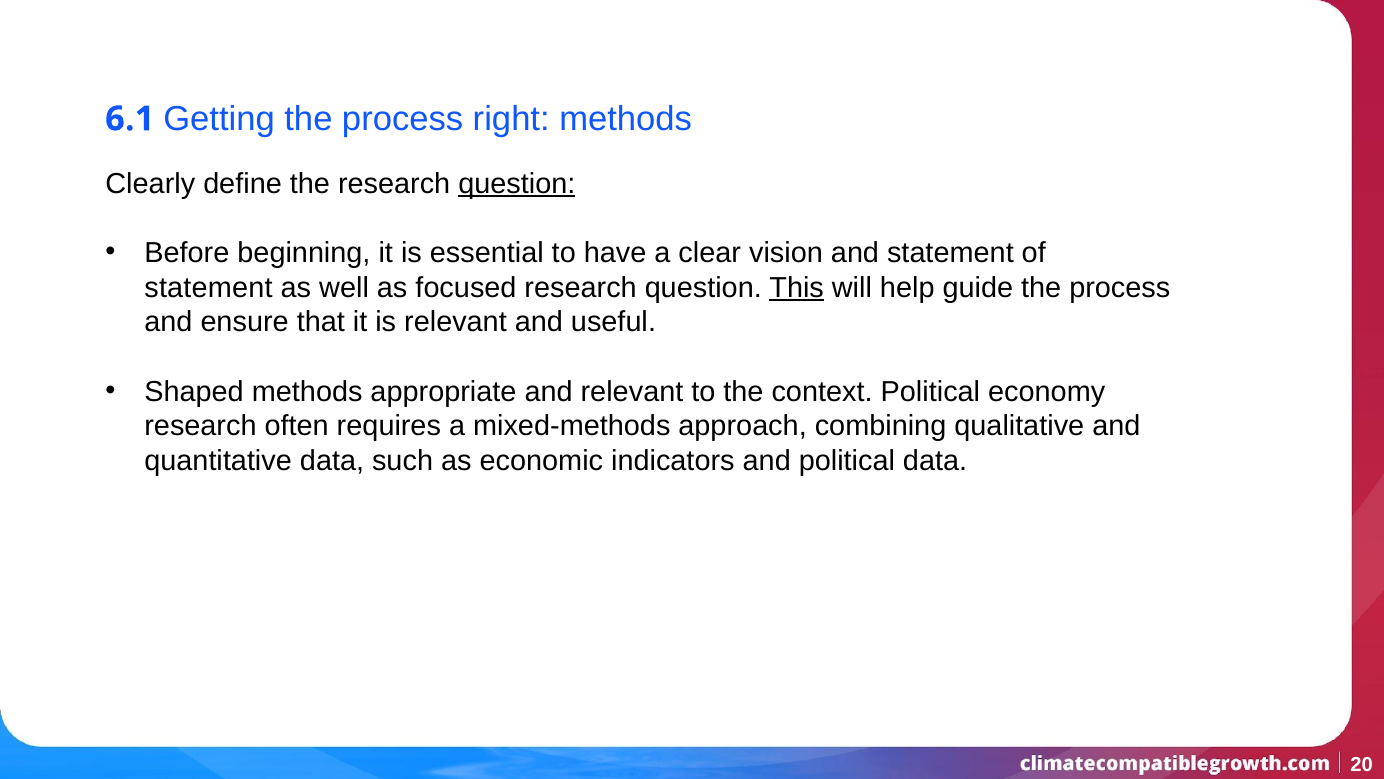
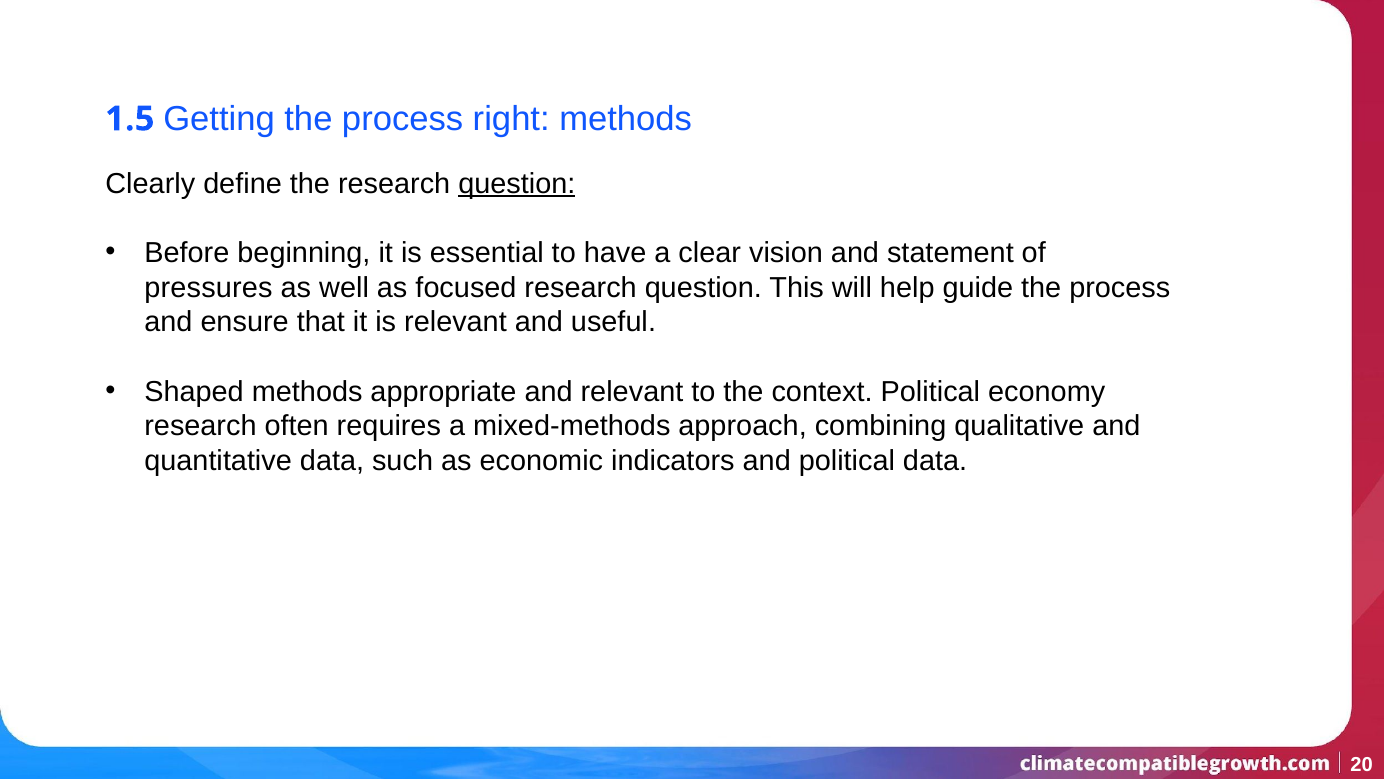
6.1: 6.1 -> 1.5
statement at (208, 287): statement -> pressures
This underline: present -> none
